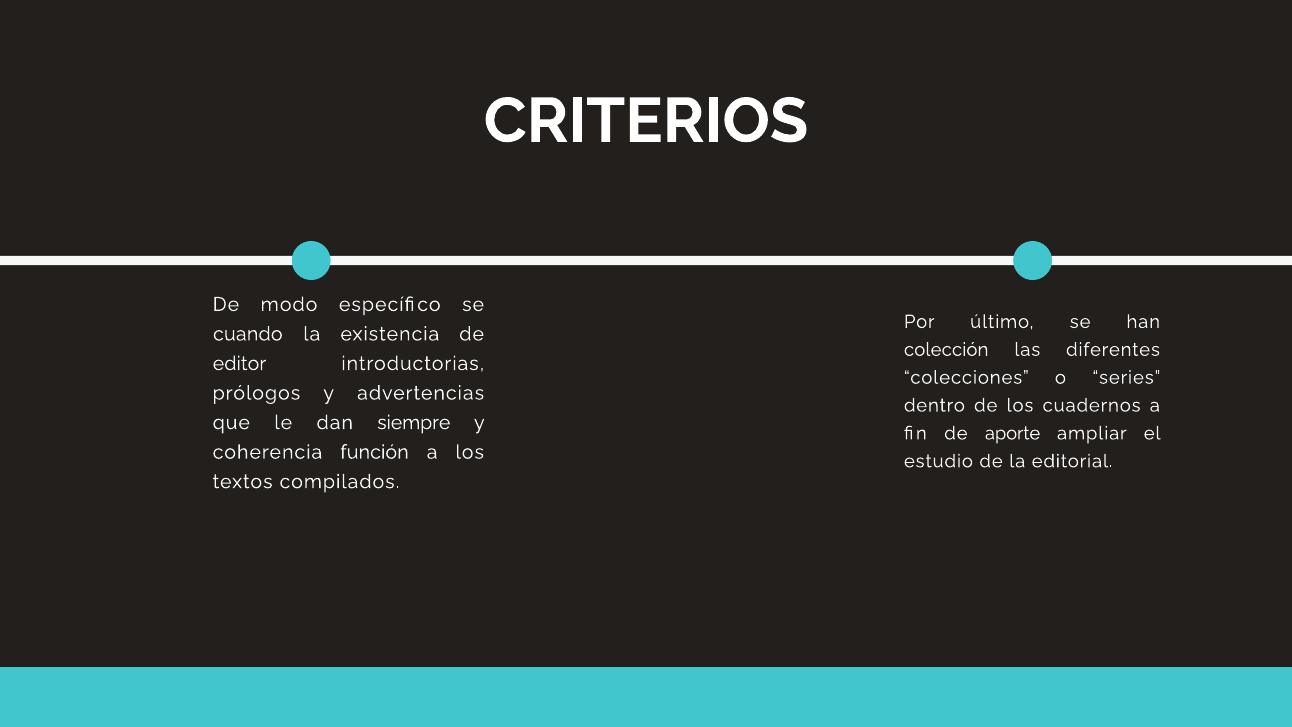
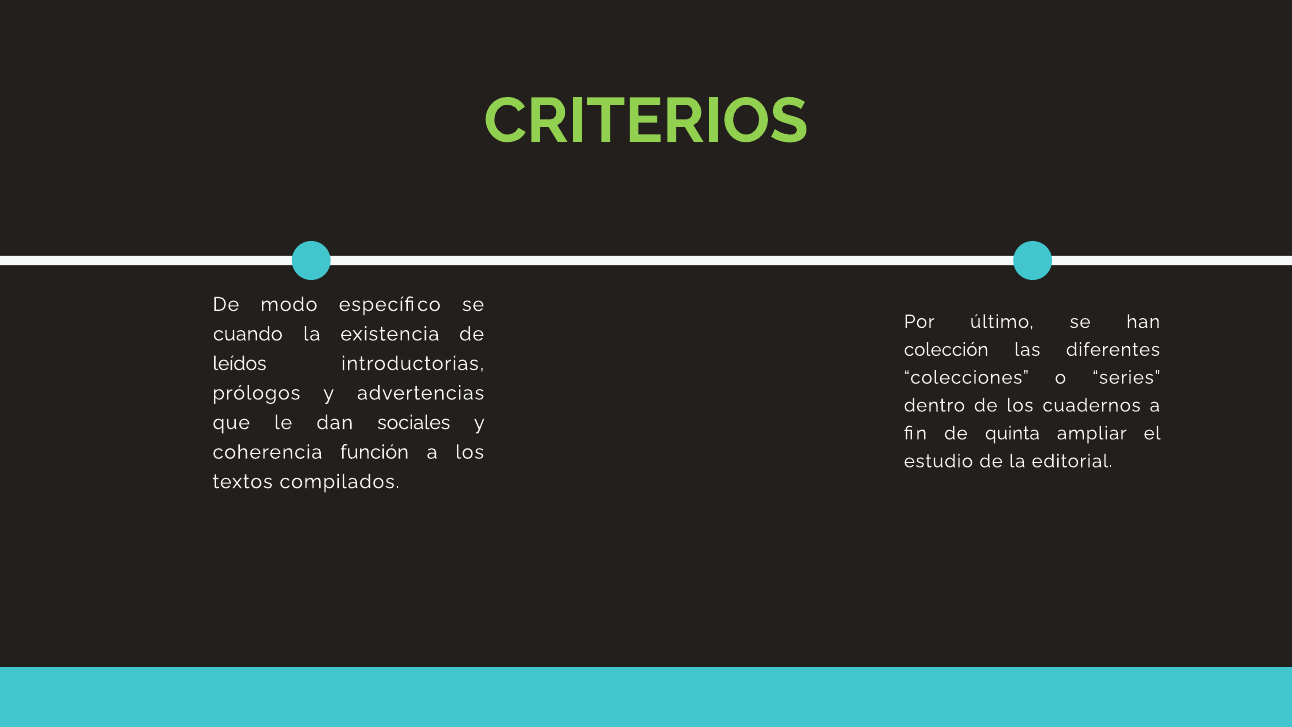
CRITERIOS colour: white -> light green
editor: editor -> leídos
siempre: siempre -> sociales
aporte: aporte -> quinta
